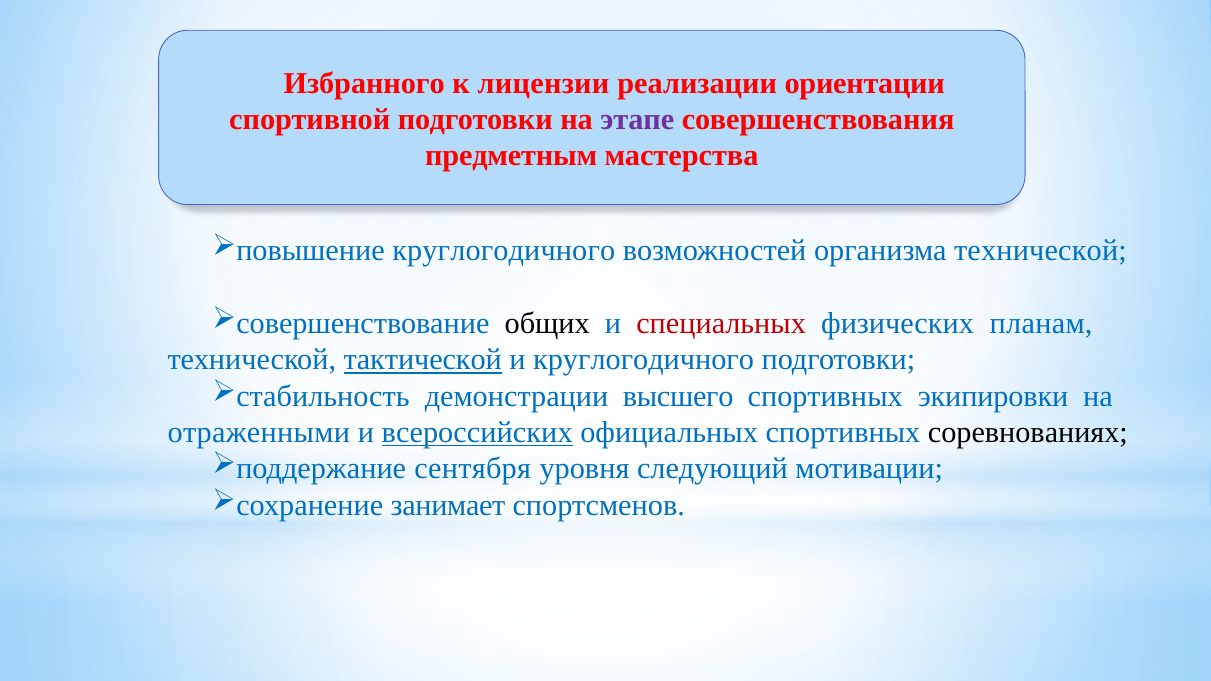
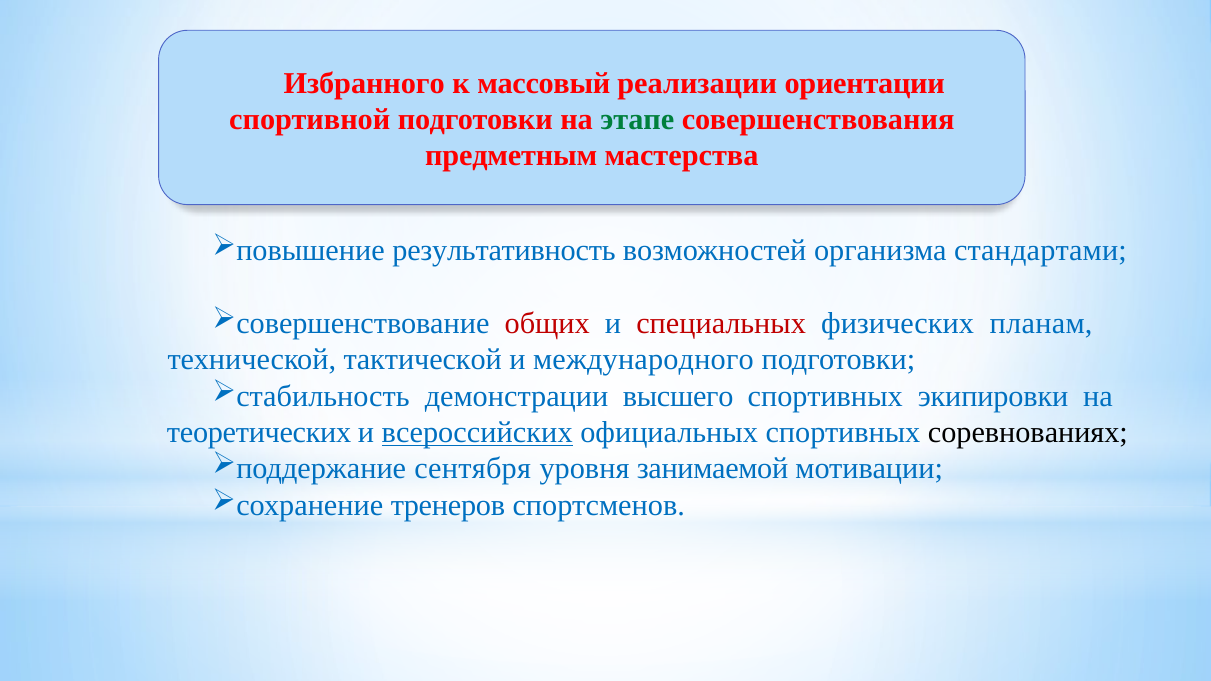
лицензии: лицензии -> массовый
этапе colour: purple -> green
круглогодичного at (504, 251): круглогодичного -> результативность
организма технической: технической -> стандартами
общих colour: black -> red
тактической underline: present -> none
и круглогодичного: круглогодичного -> международного
отраженными: отраженными -> теоретических
следующий: следующий -> занимаемой
занимает: занимает -> тренеров
